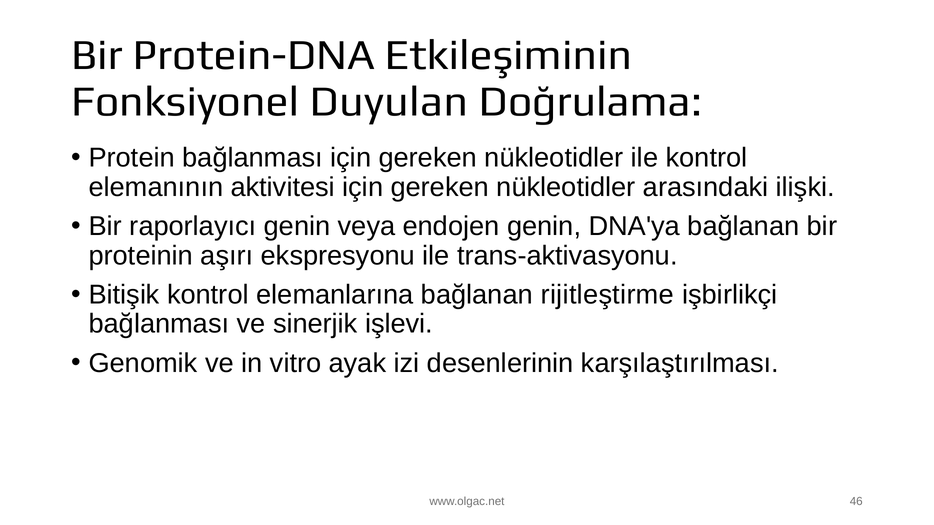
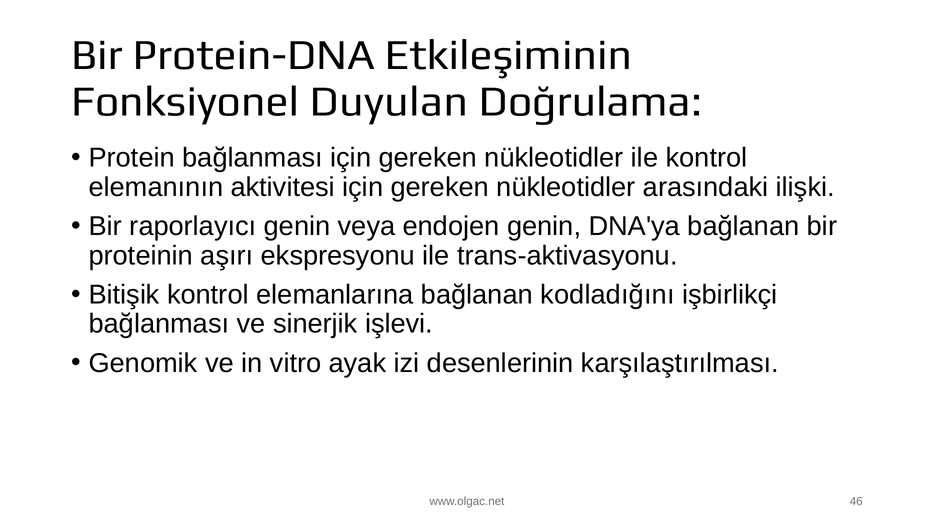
rijitleştirme: rijitleştirme -> kodladığını
